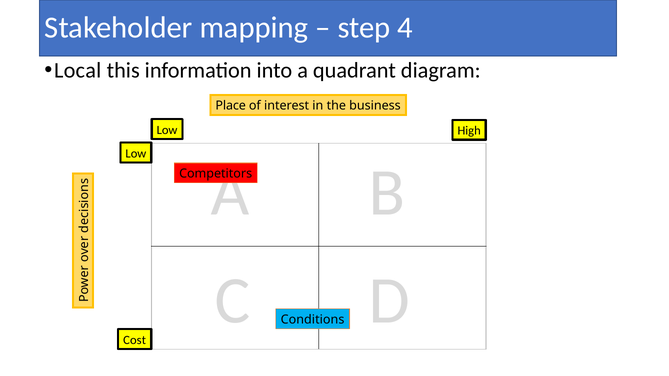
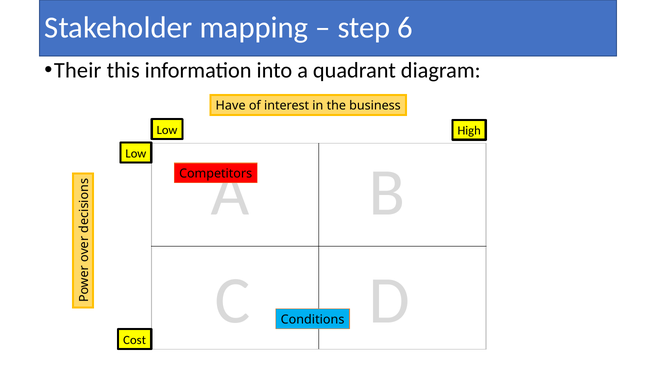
4: 4 -> 6
Local: Local -> Their
Place: Place -> Have
